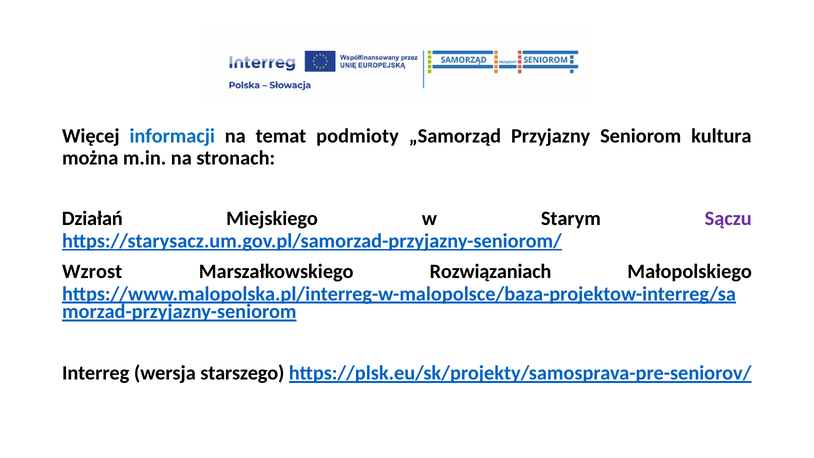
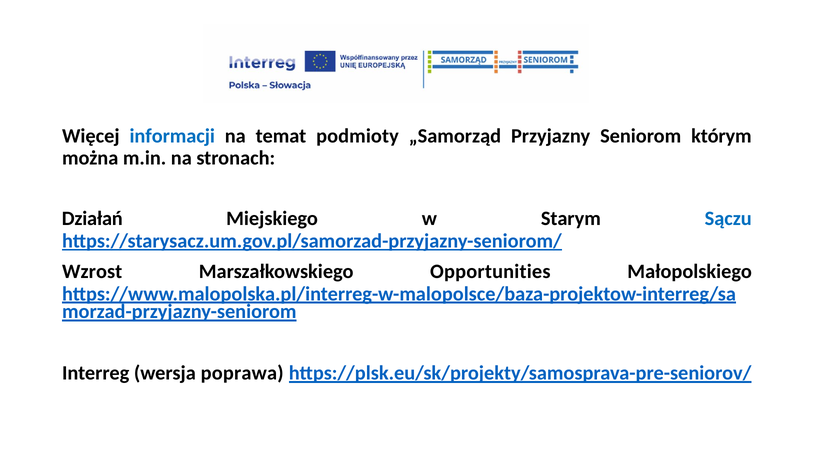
kultura: kultura -> którym
Sączu colour: purple -> blue
Rozwiązaniach: Rozwiązaniach -> Opportunities
starszego: starszego -> poprawa
